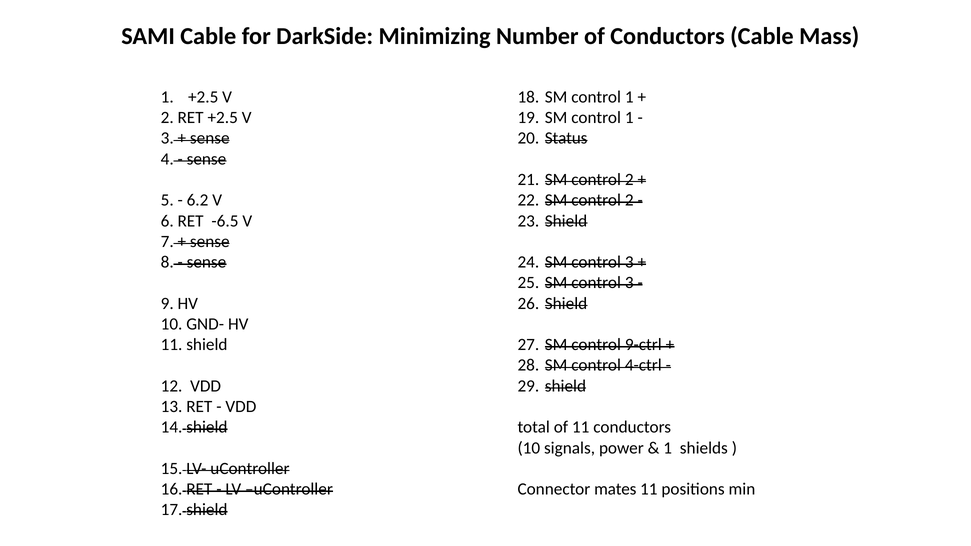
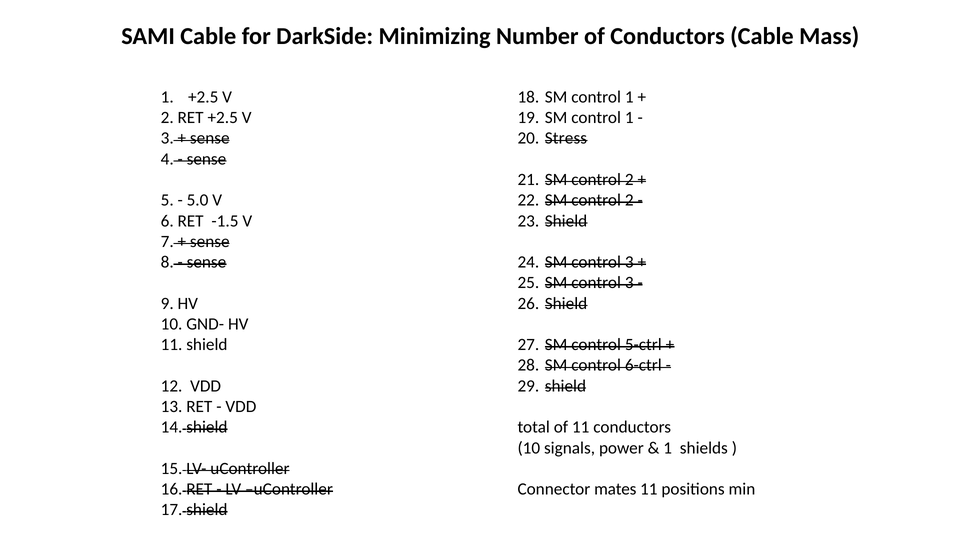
Status: Status -> Stress
6.2: 6.2 -> 5.0
-6.5: -6.5 -> -1.5
9-ctrl: 9-ctrl -> 5-ctrl
4-ctrl: 4-ctrl -> 6-ctrl
